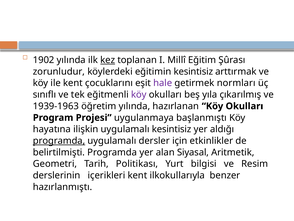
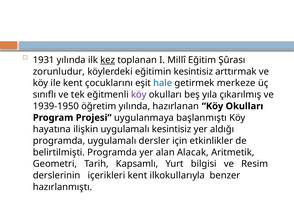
1902: 1902 -> 1931
hale colour: purple -> blue
normları: normları -> merkeze
1939-1963: 1939-1963 -> 1939-1950
programda at (59, 140) underline: present -> none
Siyasal: Siyasal -> Alacak
Politikası: Politikası -> Kapsamlı
